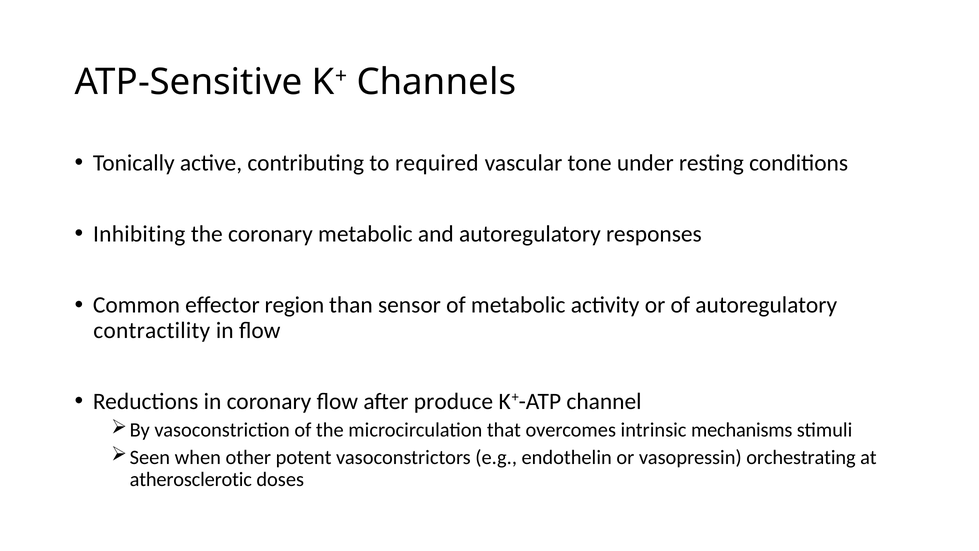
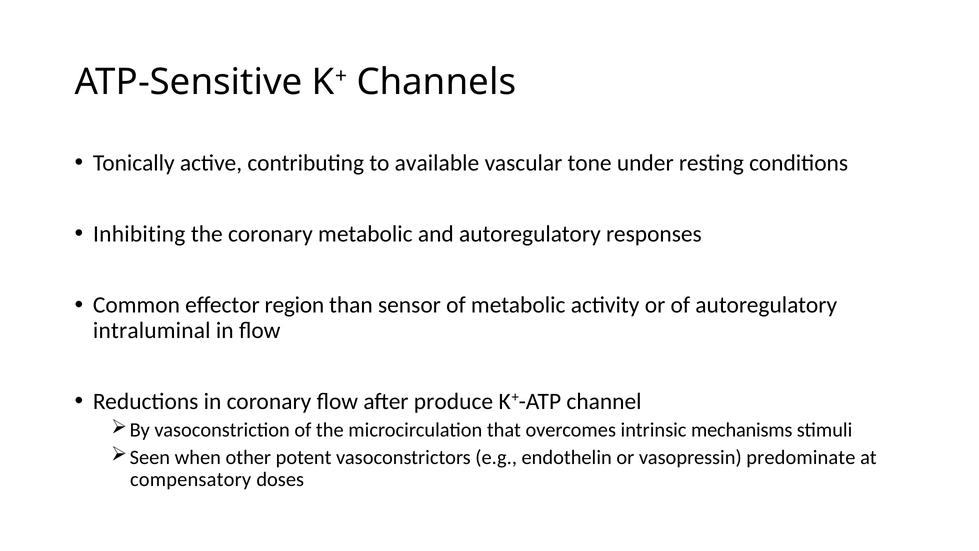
required: required -> available
contractility: contractility -> intraluminal
orchestrating: orchestrating -> predominate
atherosclerotic: atherosclerotic -> compensatory
